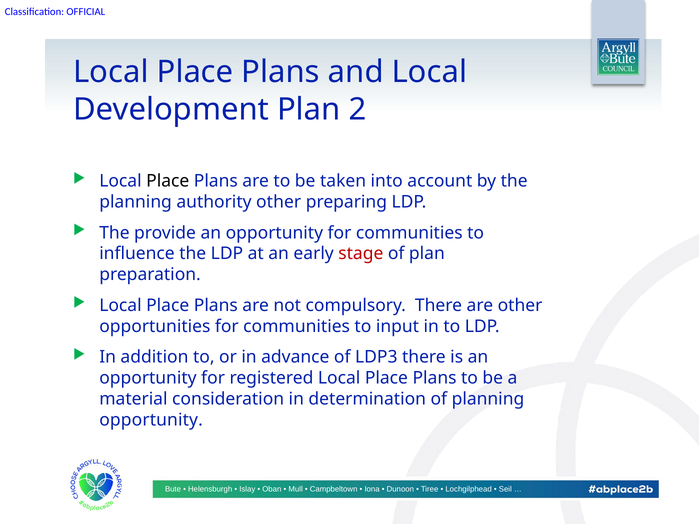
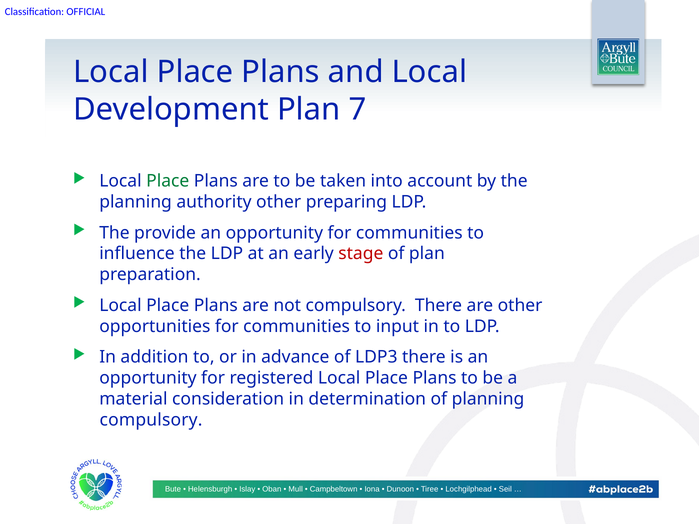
2: 2 -> 7
Place at (168, 181) colour: black -> green
opportunity at (151, 420): opportunity -> compulsory
